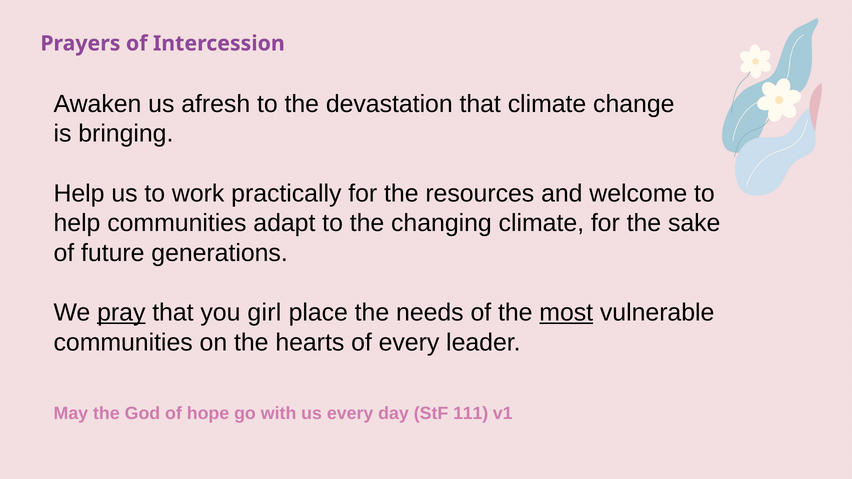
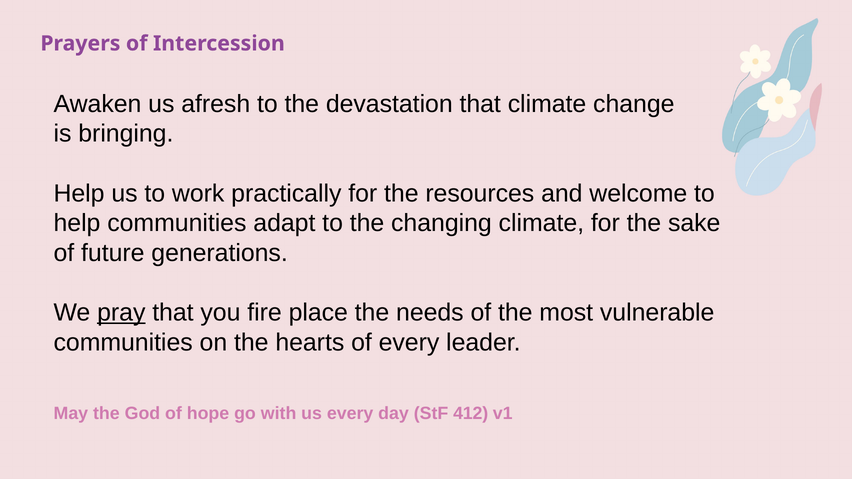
girl: girl -> fire
most underline: present -> none
111: 111 -> 412
